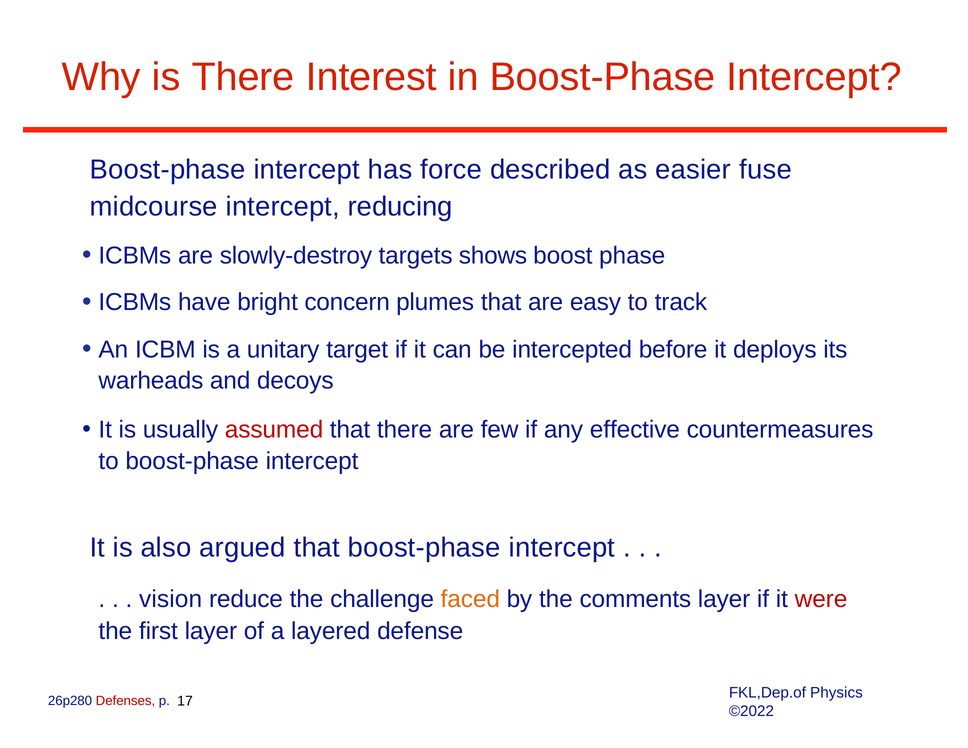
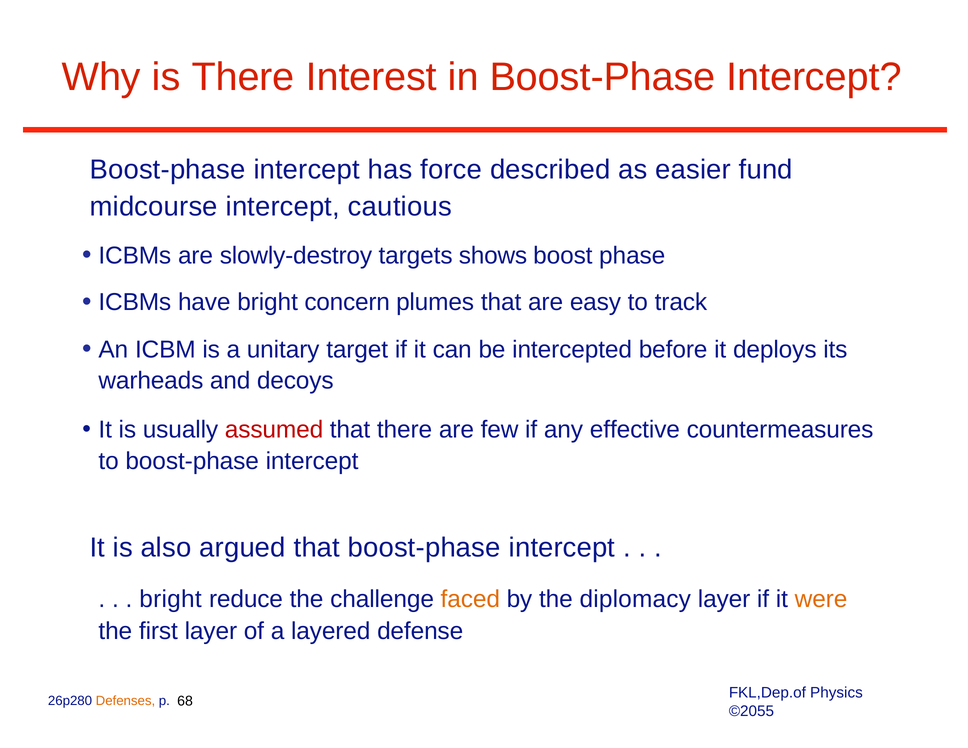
fuse: fuse -> fund
reducing: reducing -> cautious
vision at (171, 599): vision -> bright
comments: comments -> diplomacy
were colour: red -> orange
Defenses colour: red -> orange
17: 17 -> 68
©2022: ©2022 -> ©2055
